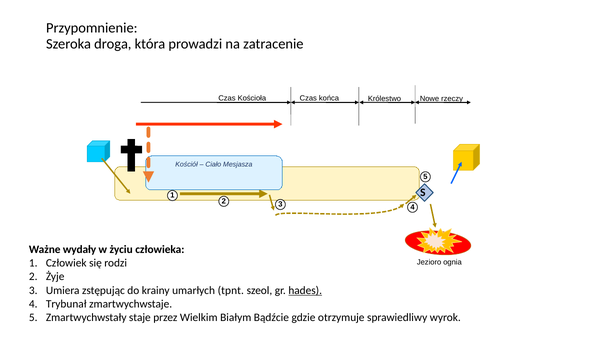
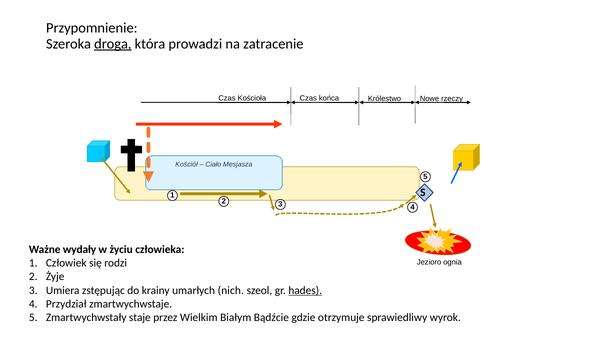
droga underline: none -> present
tpnt: tpnt -> nich
Trybunał: Trybunał -> Przydział
